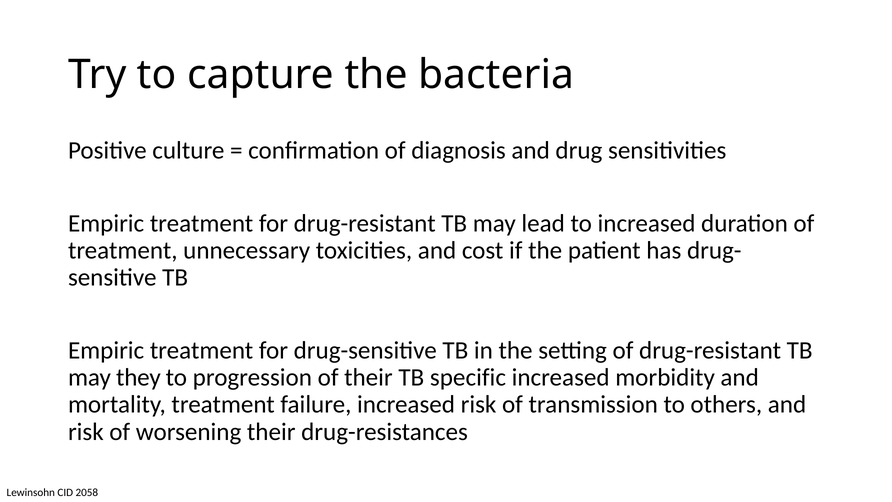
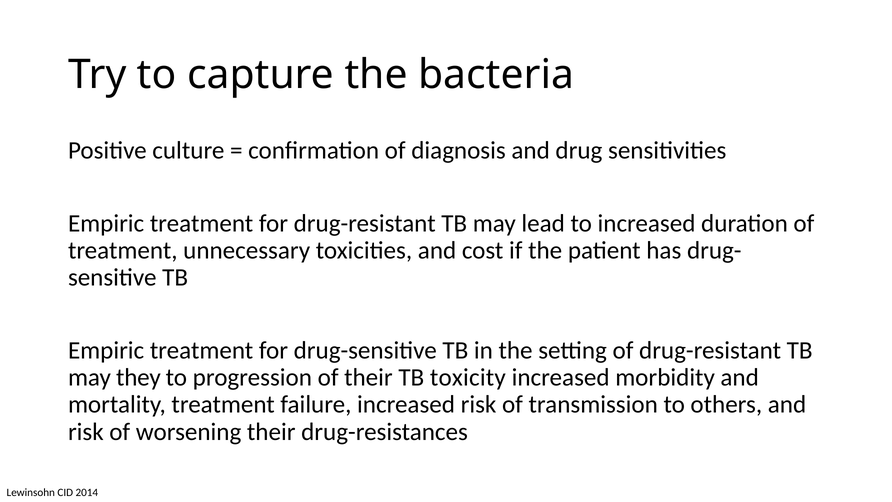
specific: specific -> toxicity
2058: 2058 -> 2014
